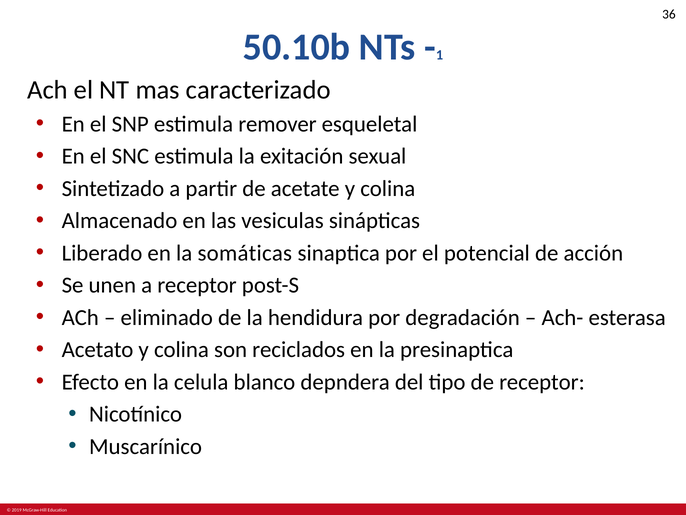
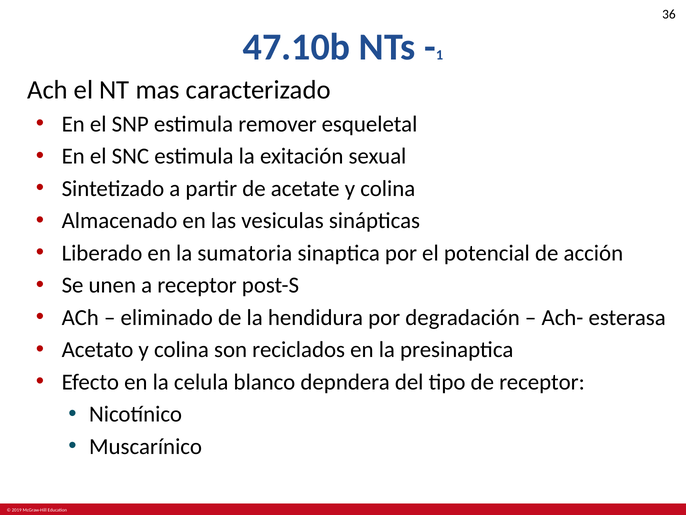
50.10b: 50.10b -> 47.10b
somáticas: somáticas -> sumatoria
